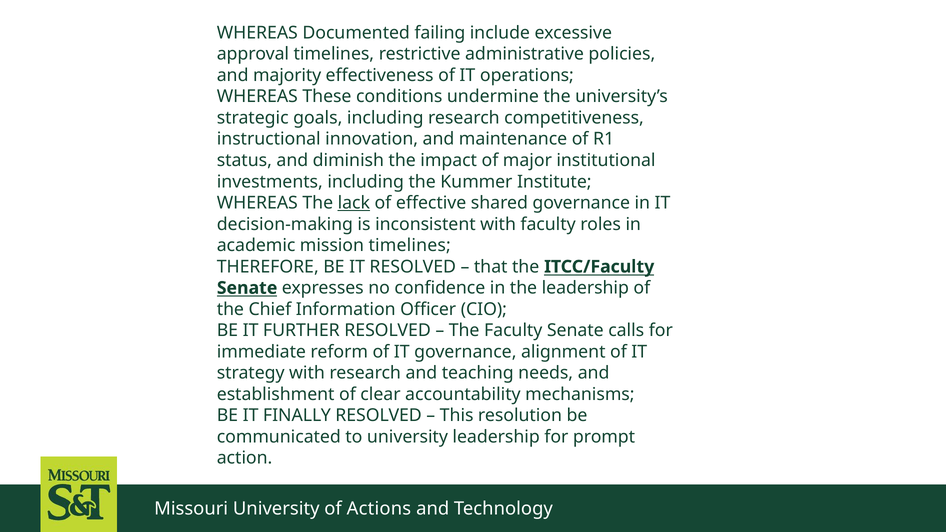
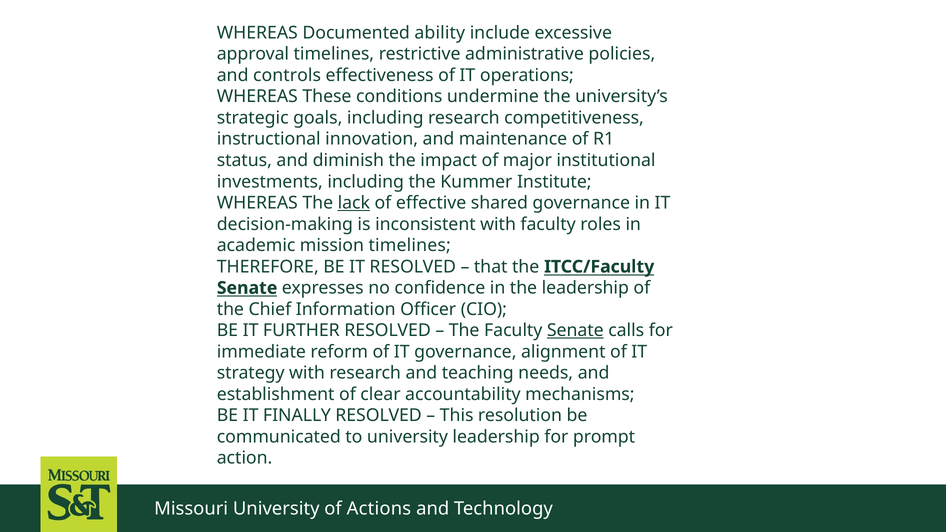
failing: failing -> ability
majority: majority -> controls
Senate at (575, 331) underline: none -> present
